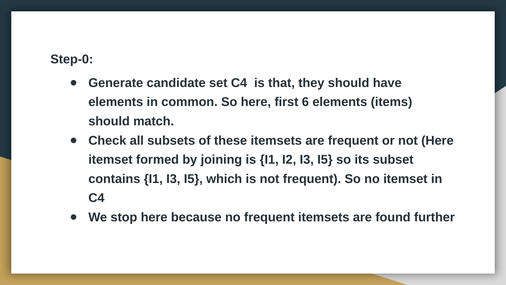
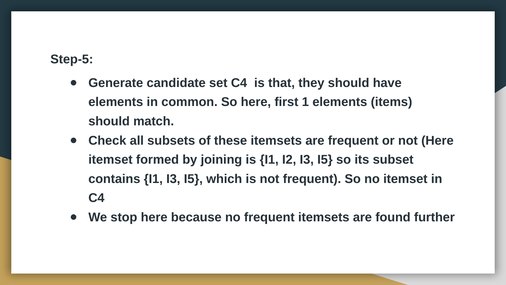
Step-0: Step-0 -> Step-5
6: 6 -> 1
